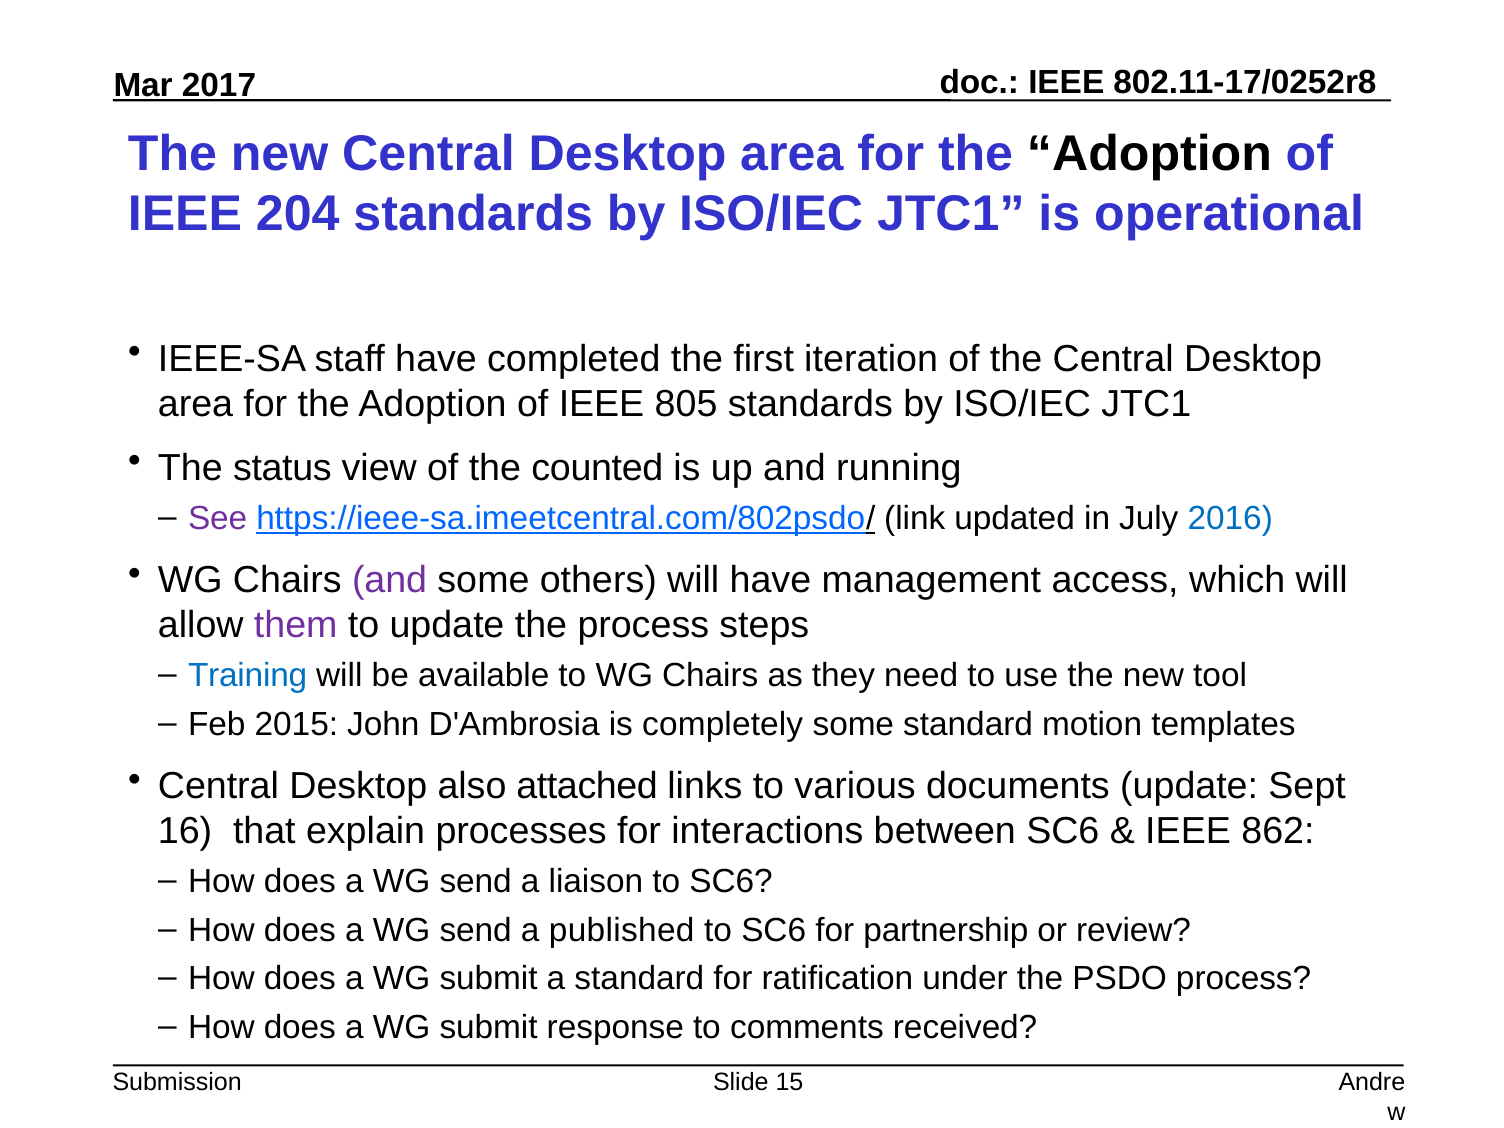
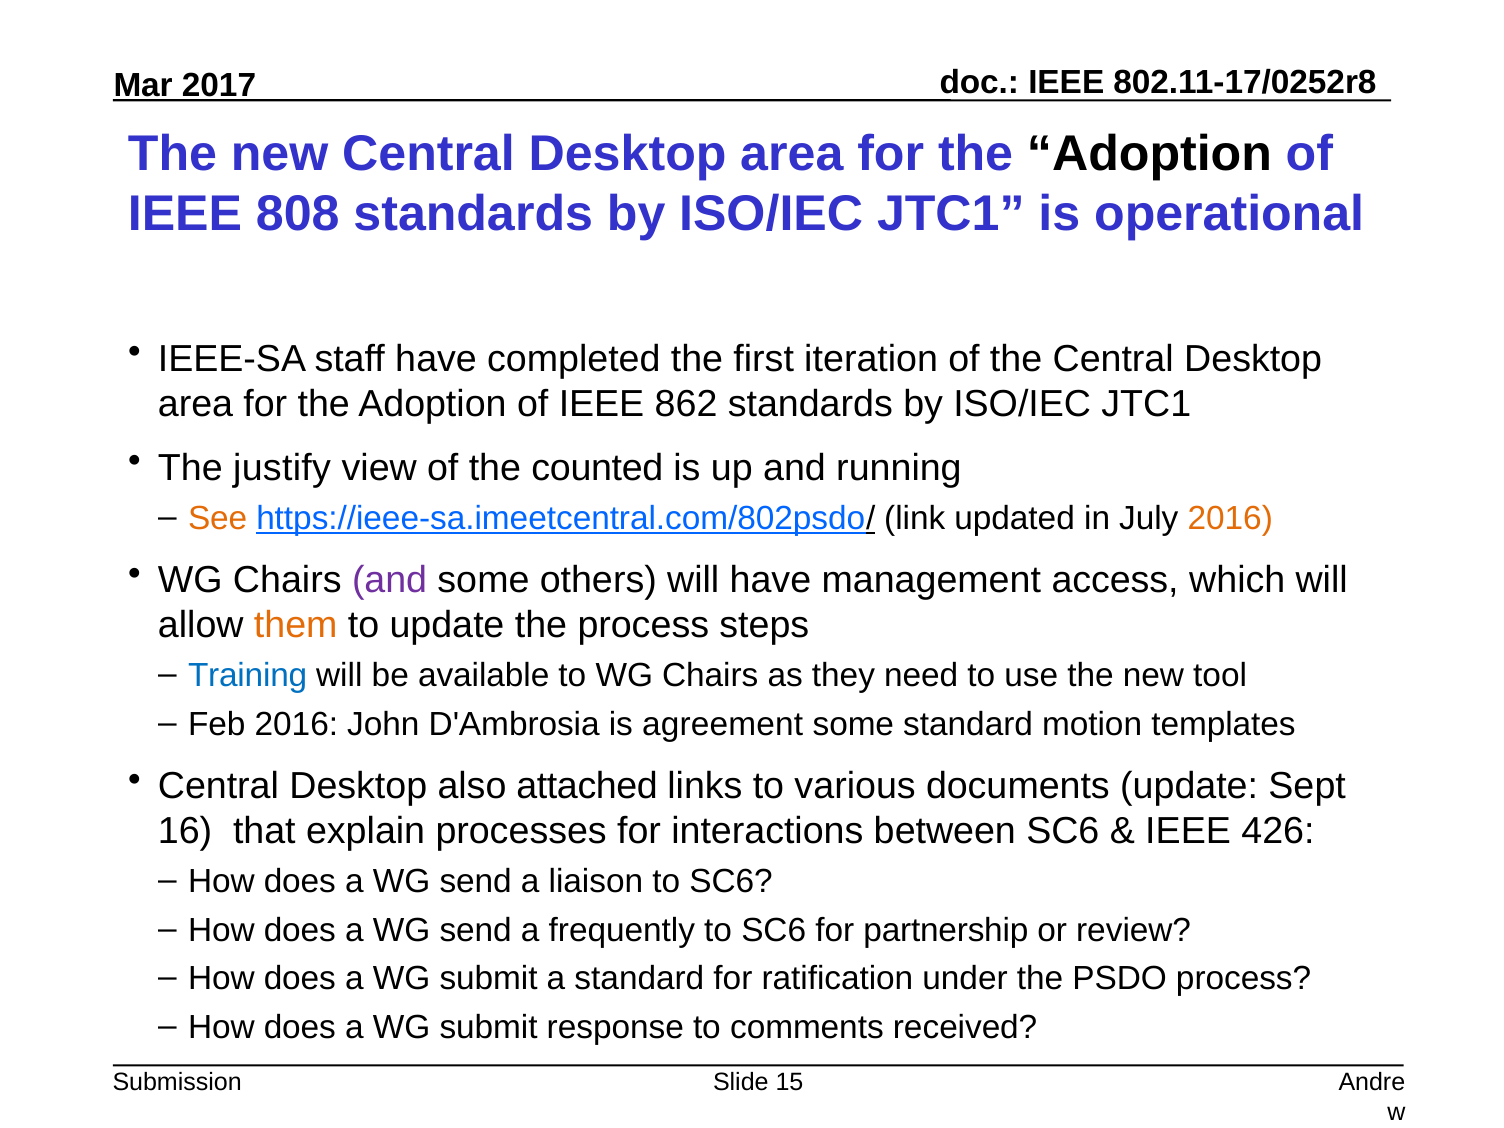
204: 204 -> 808
805: 805 -> 862
status: status -> justify
See colour: purple -> orange
2016 at (1230, 518) colour: blue -> orange
them colour: purple -> orange
Feb 2015: 2015 -> 2016
completely: completely -> agreement
862: 862 -> 426
published: published -> frequently
